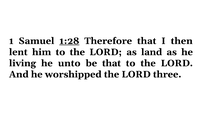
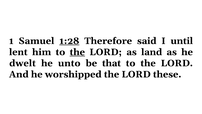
Therefore that: that -> said
then: then -> until
the at (77, 52) underline: none -> present
living: living -> dwelt
three: three -> these
